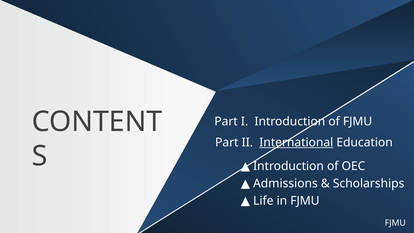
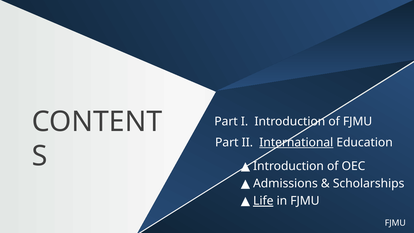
Life underline: none -> present
